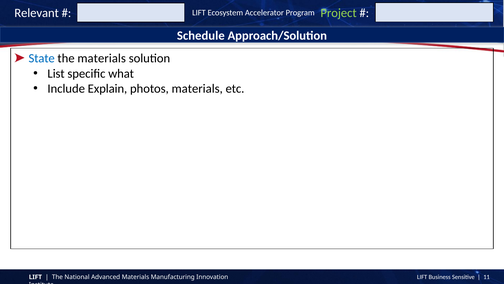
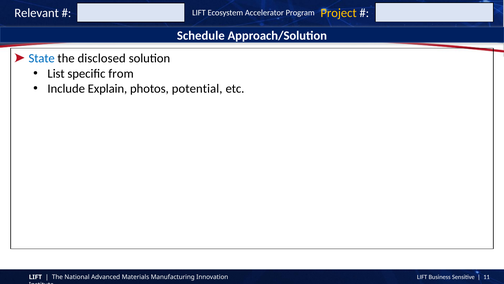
Project colour: light green -> yellow
the materials: materials -> disclosed
what: what -> from
photos materials: materials -> potential
